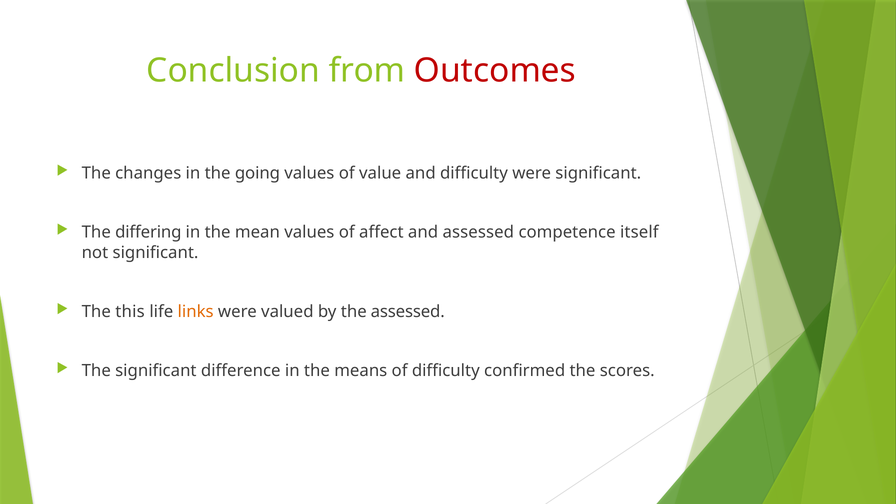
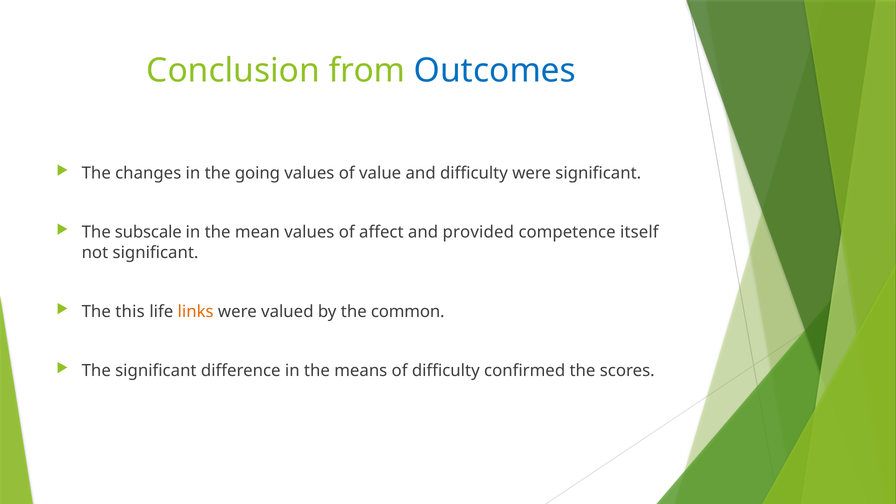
Outcomes colour: red -> blue
differing: differing -> subscale
and assessed: assessed -> provided
the assessed: assessed -> common
